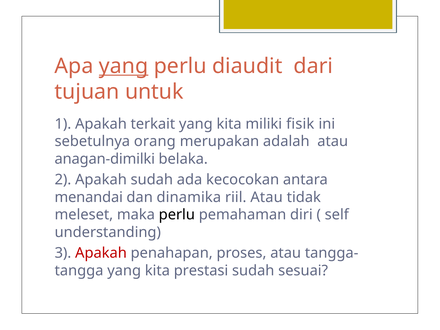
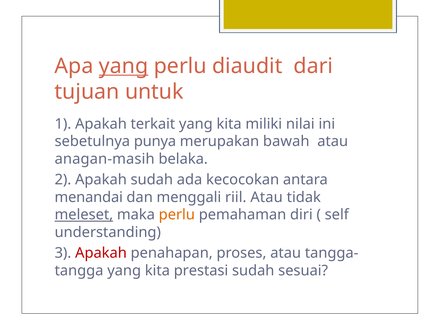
fisik: fisik -> nilai
orang: orang -> punya
adalah: adalah -> bawah
anagan-dimilki: anagan-dimilki -> anagan-masih
dinamika: dinamika -> menggali
meleset underline: none -> present
perlu at (177, 215) colour: black -> orange
